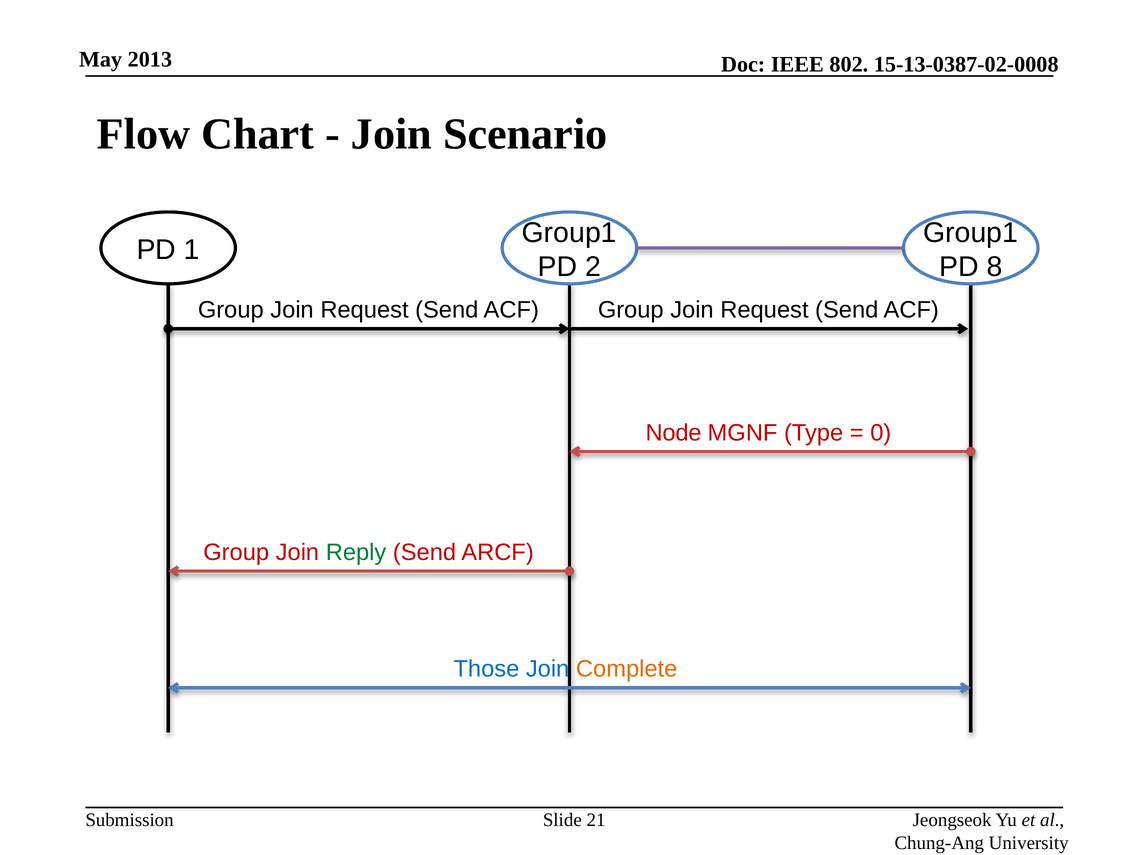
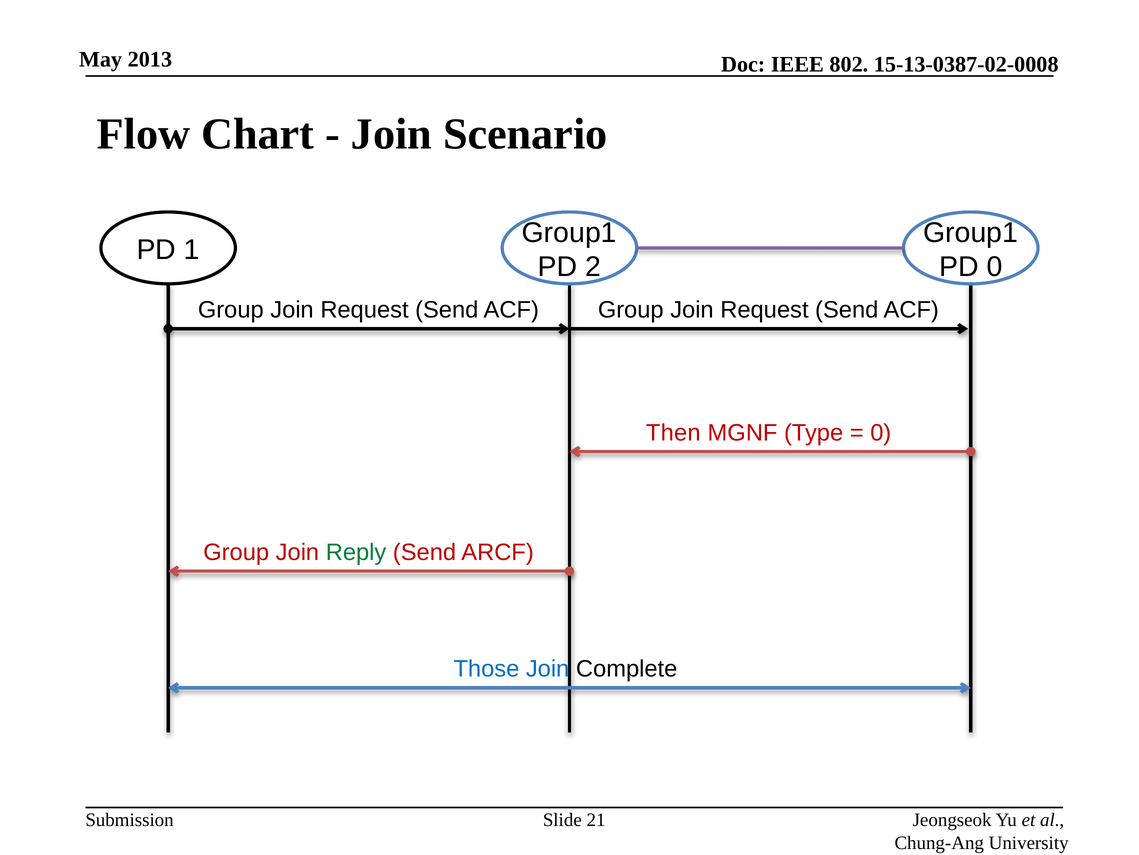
PD 8: 8 -> 0
Node: Node -> Then
Complete colour: orange -> black
